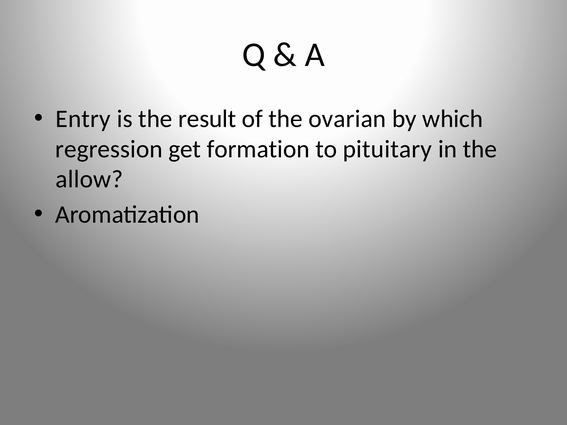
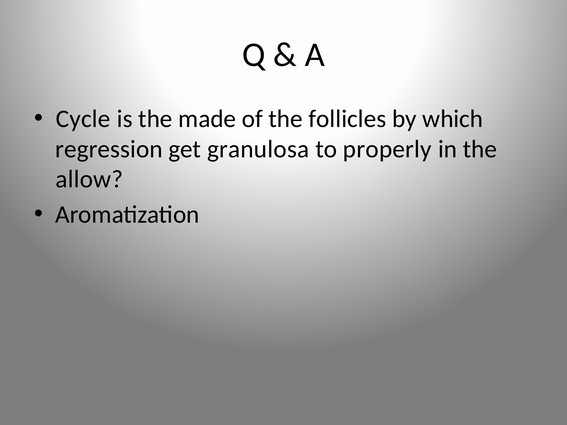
Entry: Entry -> Cycle
result: result -> made
ovarian: ovarian -> follicles
formation: formation -> granulosa
pituitary: pituitary -> properly
